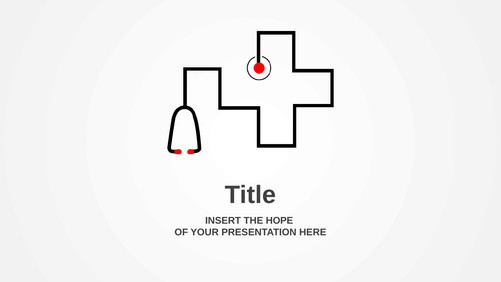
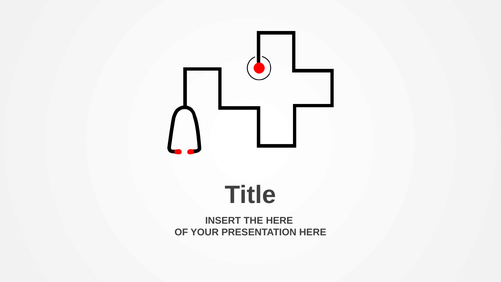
THE HOPE: HOPE -> HERE
